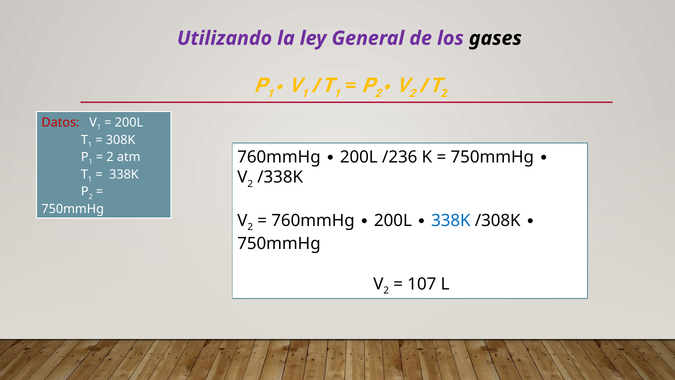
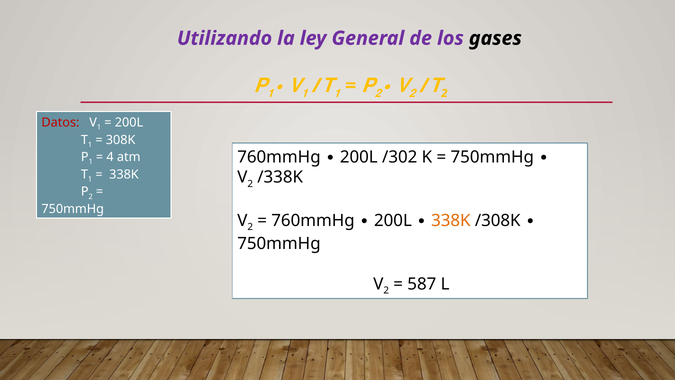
/236: /236 -> /302
2 at (110, 157): 2 -> 4
338K at (451, 220) colour: blue -> orange
107: 107 -> 587
